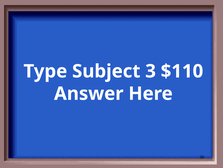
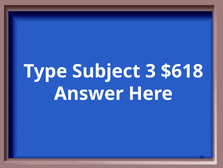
$110: $110 -> $618
